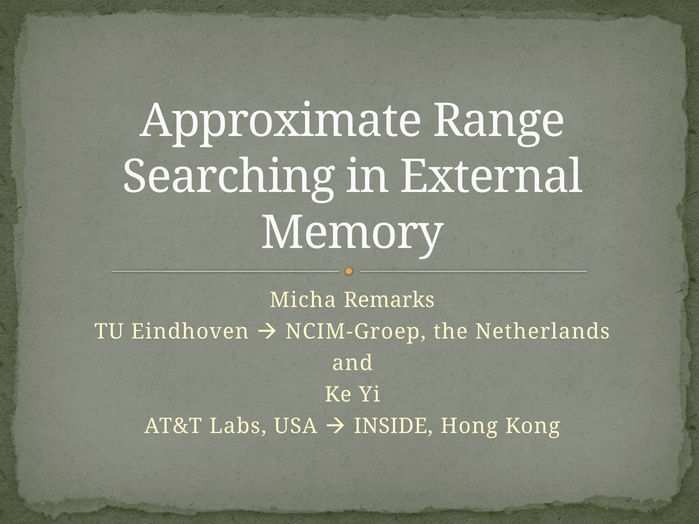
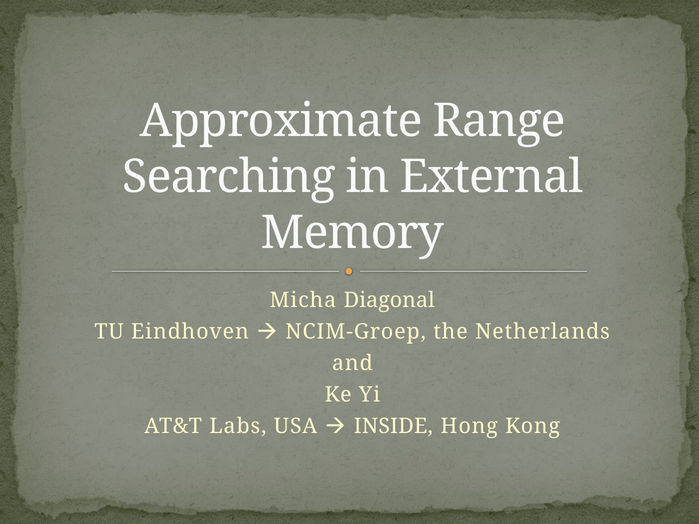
Remarks: Remarks -> Diagonal
